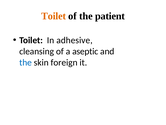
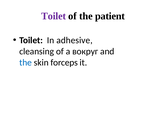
Toilet at (54, 16) colour: orange -> purple
aseptic: aseptic -> вокруг
foreign: foreign -> forceps
